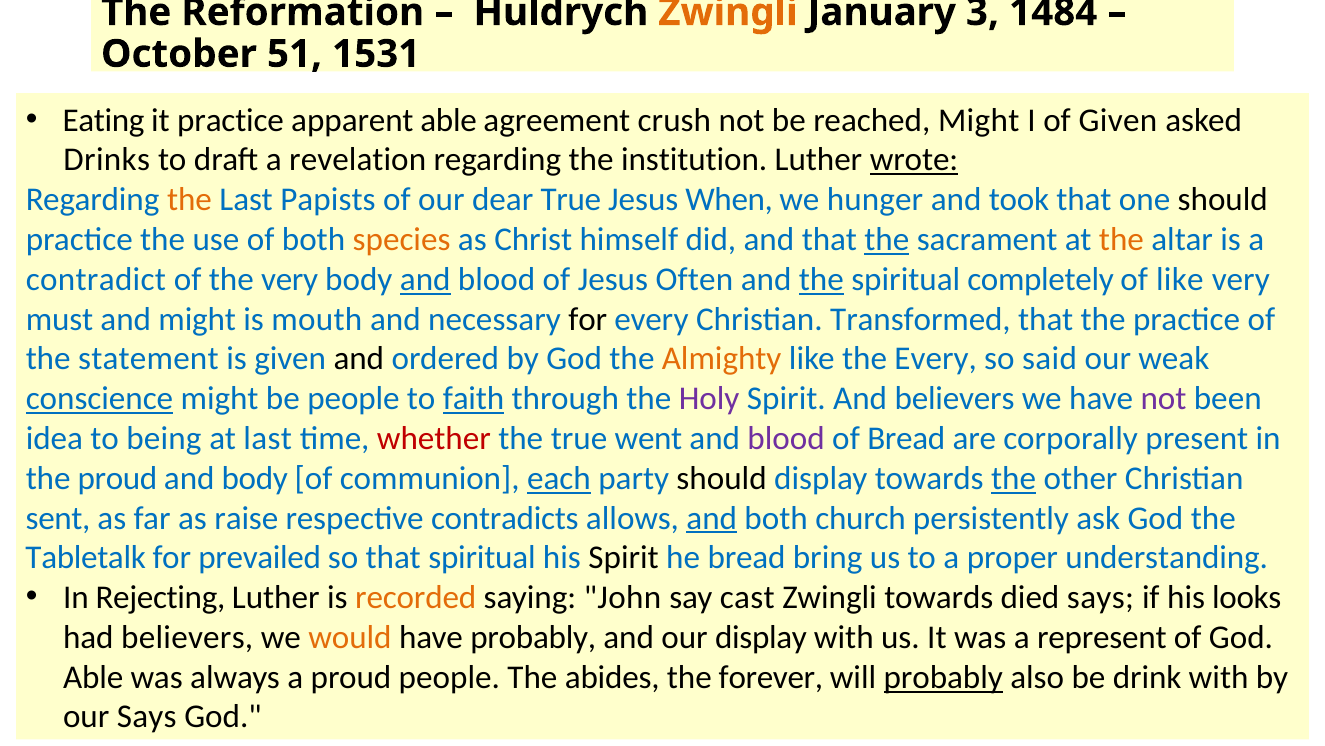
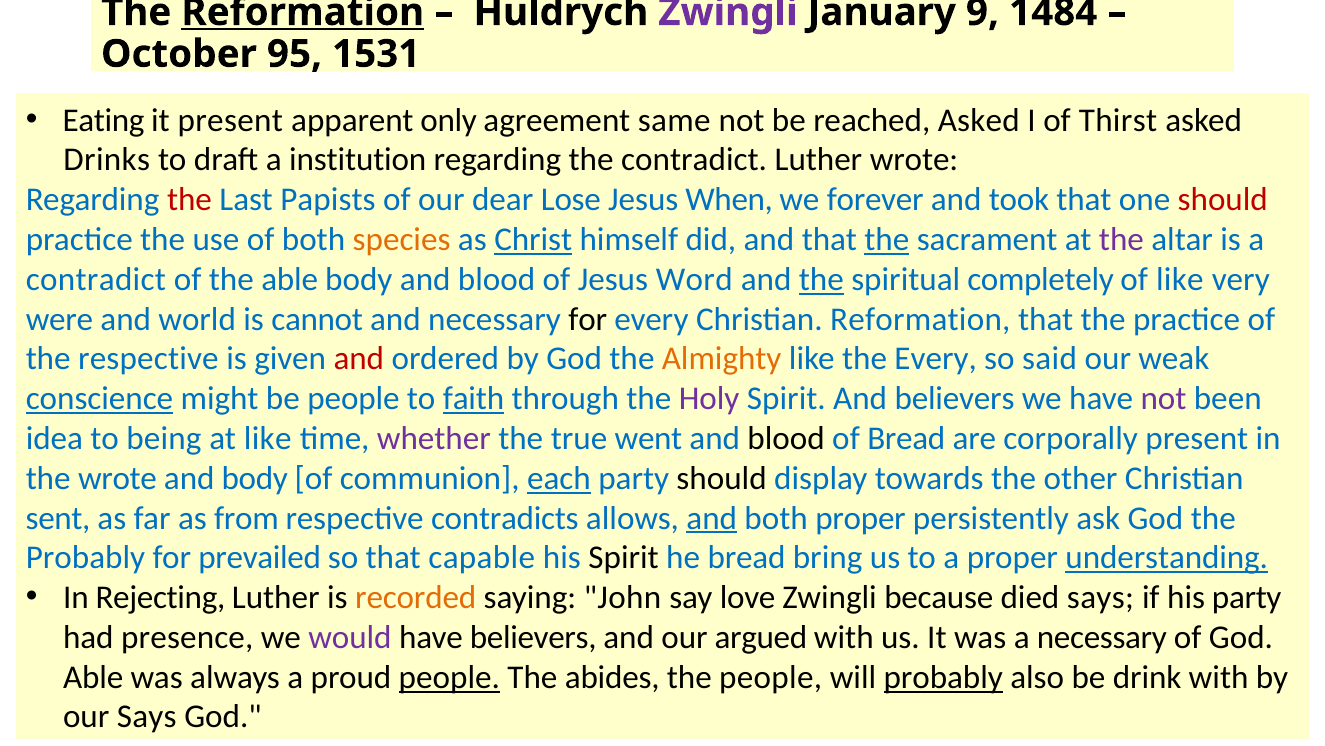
Reformation at (303, 12) underline: none -> present
Zwingli at (728, 12) colour: orange -> purple
3: 3 -> 9
51: 51 -> 95
it practice: practice -> present
apparent able: able -> only
crush: crush -> same
reached Might: Might -> Asked
of Given: Given -> Thirst
revelation: revelation -> institution
the institution: institution -> contradict
wrote at (914, 160) underline: present -> none
the at (189, 200) colour: orange -> red
dear True: True -> Lose
hunger: hunger -> forever
should at (1223, 200) colour: black -> red
Christ underline: none -> present
the at (1121, 239) colour: orange -> purple
the very: very -> able
and at (425, 279) underline: present -> none
Often: Often -> Word
must: must -> were
and might: might -> world
mouth: mouth -> cannot
Christian Transformed: Transformed -> Reformation
the statement: statement -> respective
and at (359, 359) colour: black -> red
at last: last -> like
whether colour: red -> purple
blood at (786, 438) colour: purple -> black
the proud: proud -> wrote
the at (1014, 478) underline: present -> none
raise: raise -> from
both church: church -> proper
Tabletalk at (86, 557): Tabletalk -> Probably
that spiritual: spiritual -> capable
understanding underline: none -> present
cast: cast -> love
Zwingli towards: towards -> because
his looks: looks -> party
had believers: believers -> presence
would colour: orange -> purple
have probably: probably -> believers
our display: display -> argued
a represent: represent -> necessary
people at (449, 677) underline: none -> present
the forever: forever -> people
